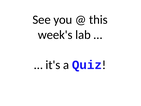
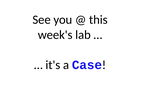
Quiz: Quiz -> Case
